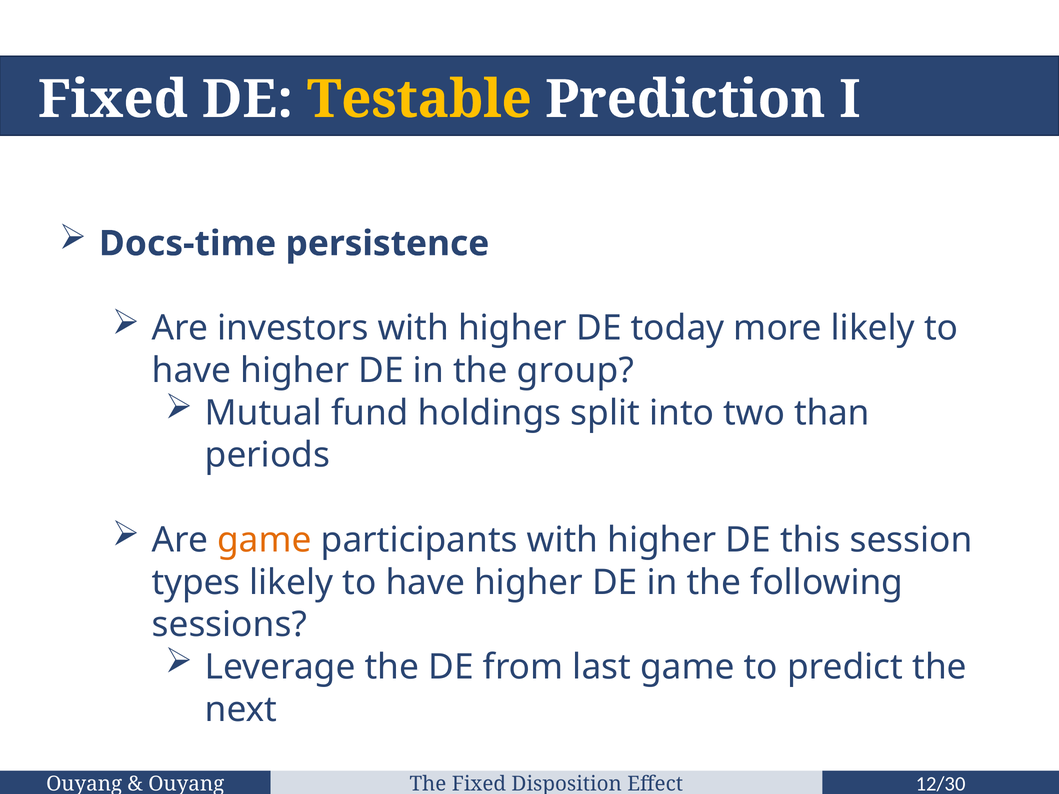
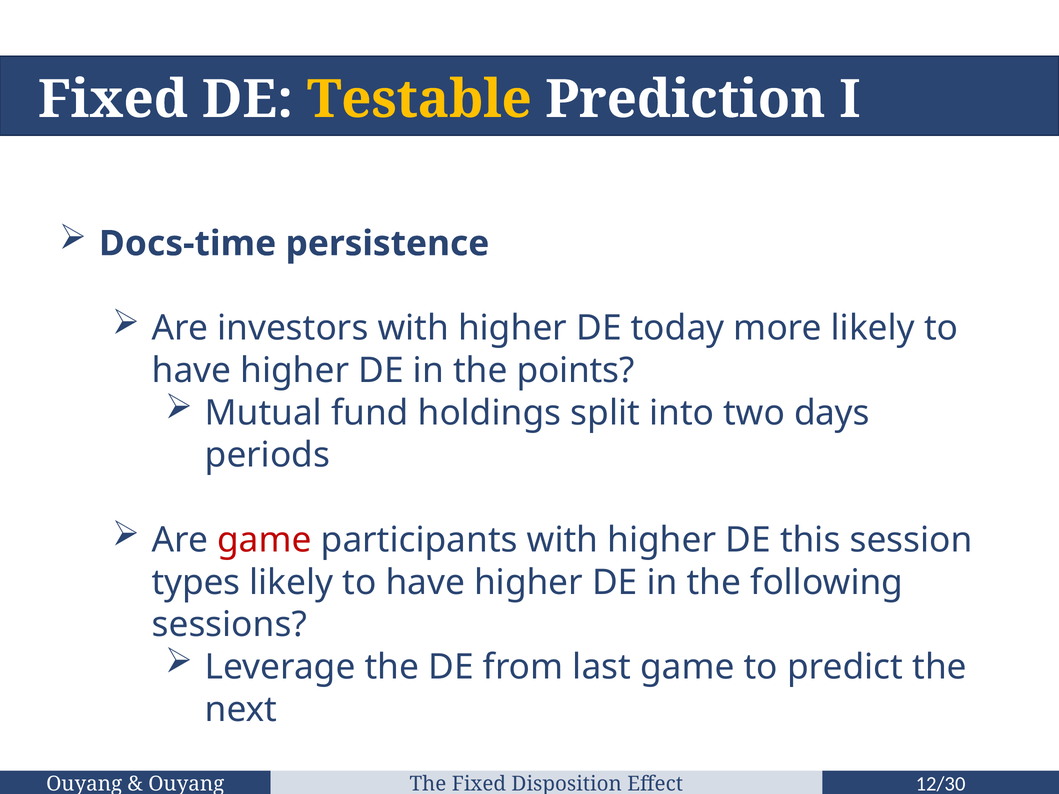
group: group -> points
than: than -> days
game at (264, 540) colour: orange -> red
